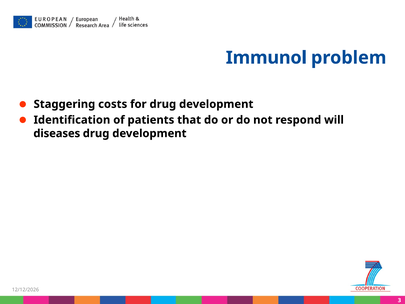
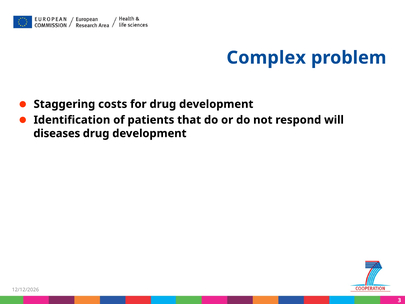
Immunol: Immunol -> Complex
